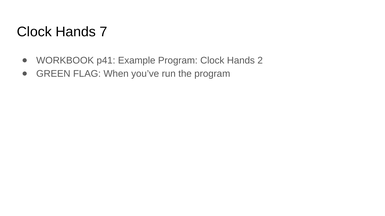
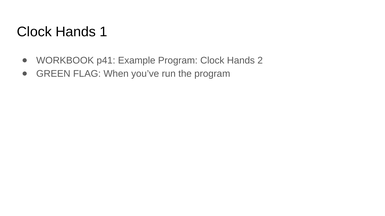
7: 7 -> 1
